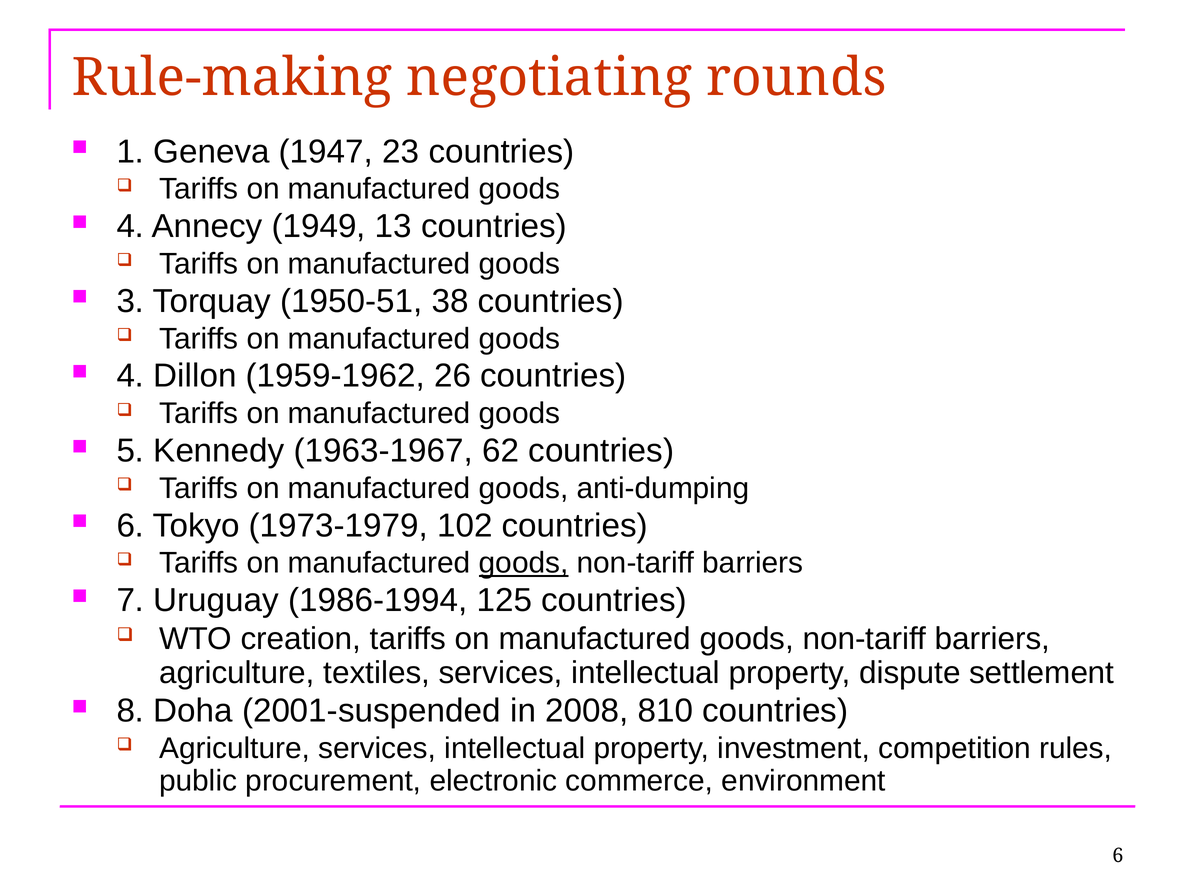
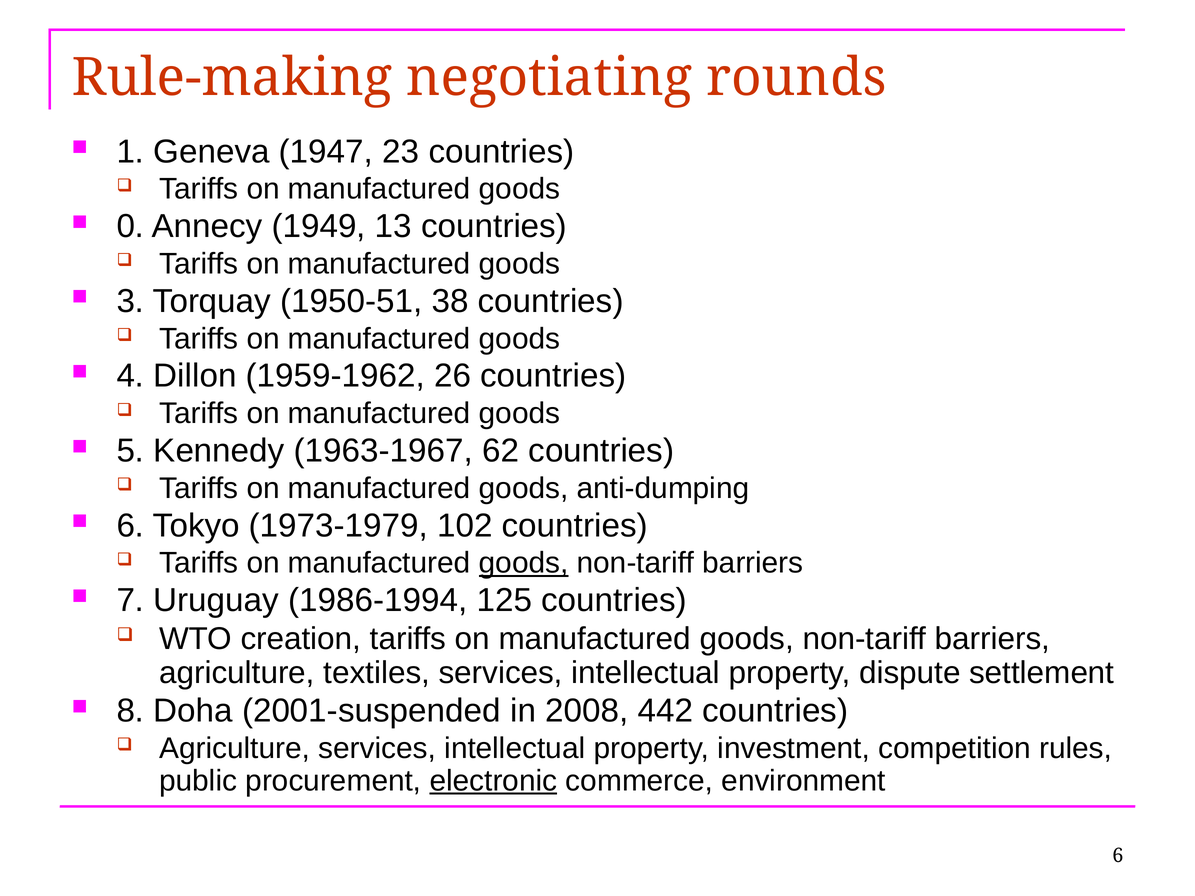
4 at (130, 227): 4 -> 0
810: 810 -> 442
electronic underline: none -> present
